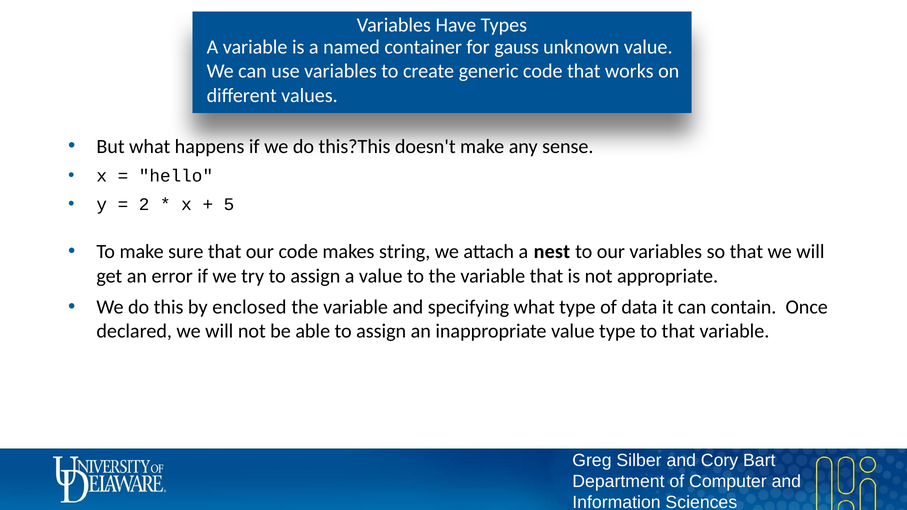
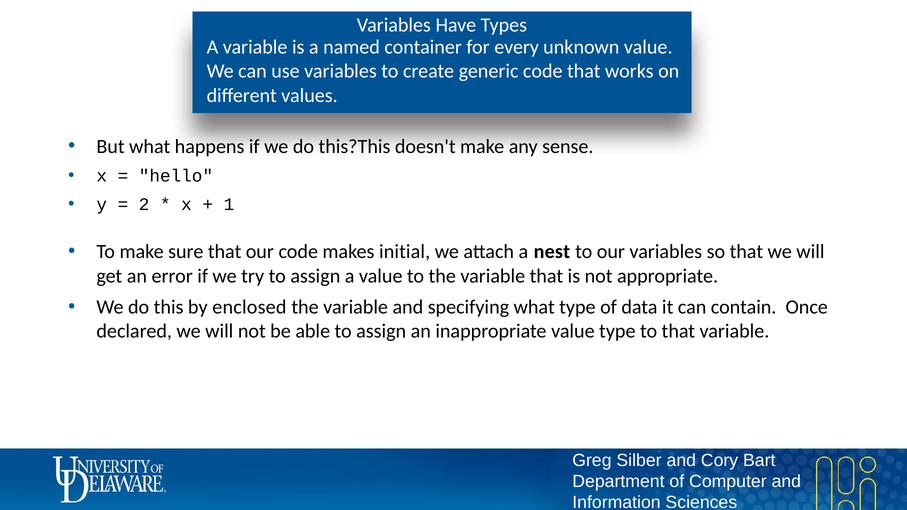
gauss: gauss -> every
5: 5 -> 1
string: string -> initial
